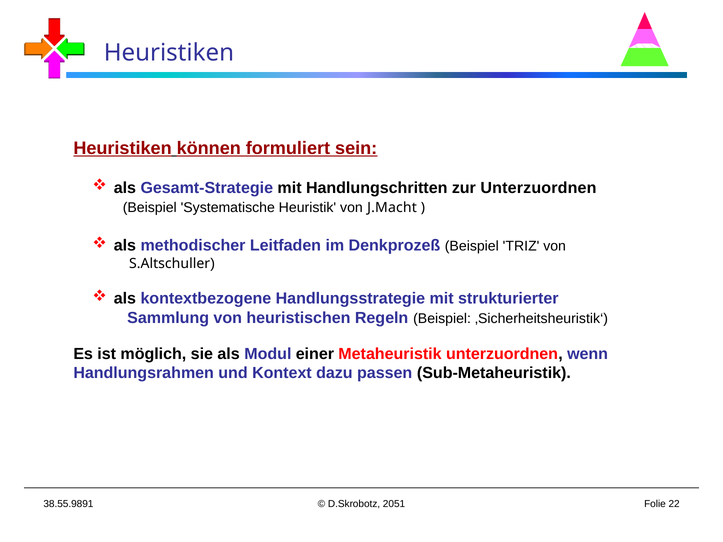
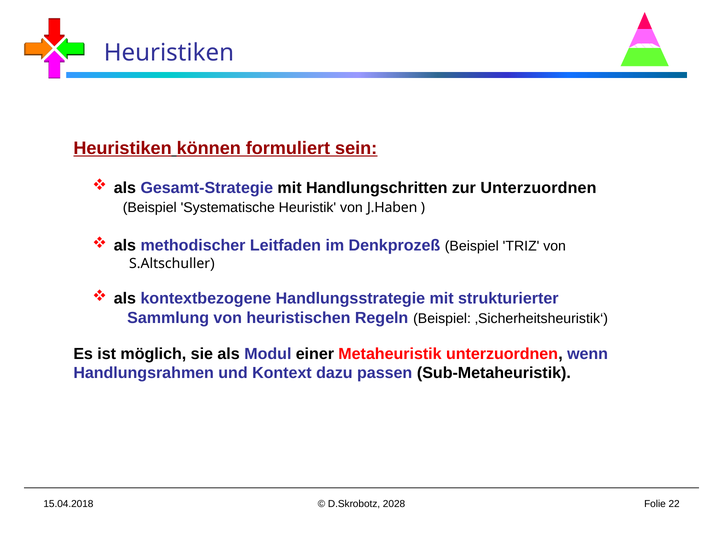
J.Macht: J.Macht -> J.Haben
38.55.9891: 38.55.9891 -> 15.04.2018
2051: 2051 -> 2028
